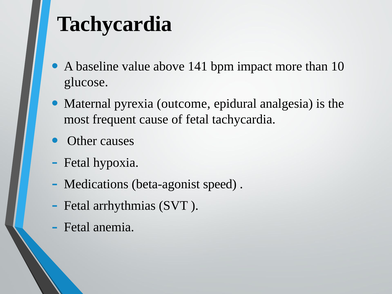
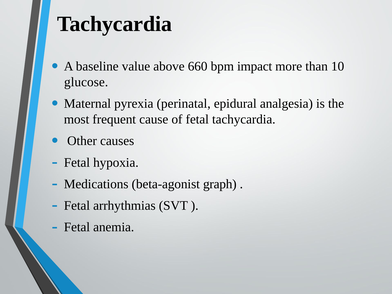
141: 141 -> 660
outcome: outcome -> perinatal
speed: speed -> graph
